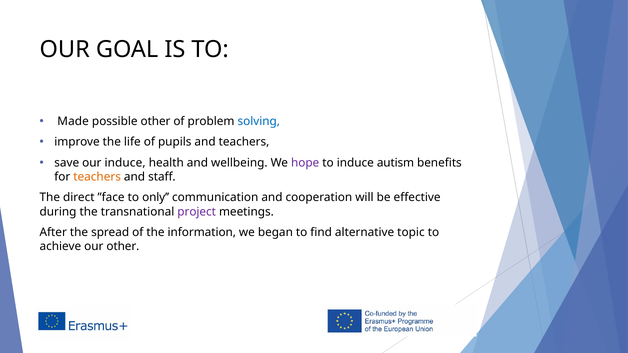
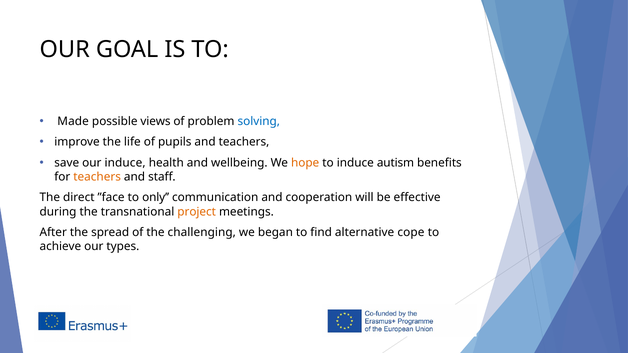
possible other: other -> views
hope colour: purple -> orange
project colour: purple -> orange
information: information -> challenging
topic: topic -> cope
our other: other -> types
